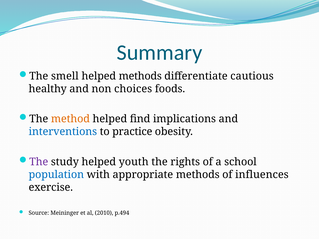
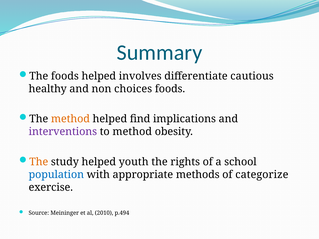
The smell: smell -> foods
helped methods: methods -> involves
interventions colour: blue -> purple
to practice: practice -> method
The at (39, 162) colour: purple -> orange
influences: influences -> categorize
